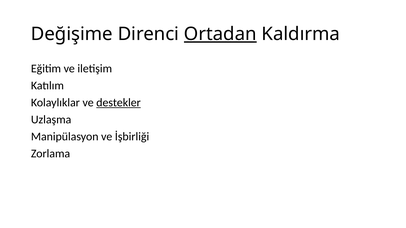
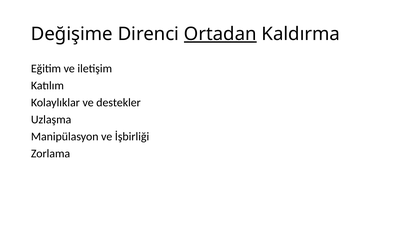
destekler underline: present -> none
